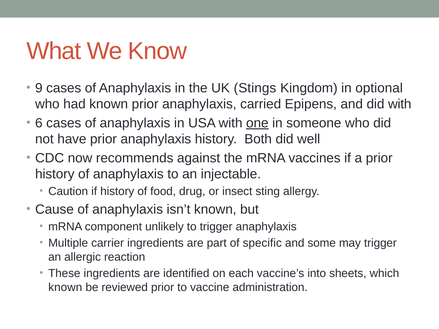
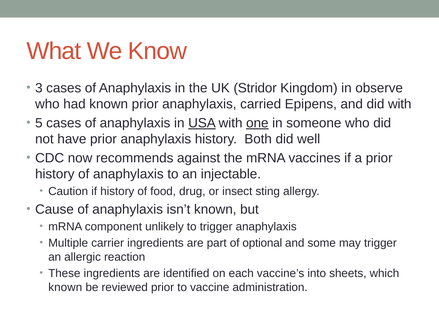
9: 9 -> 3
Stings: Stings -> Stridor
optional: optional -> observe
6: 6 -> 5
USA underline: none -> present
specific: specific -> optional
